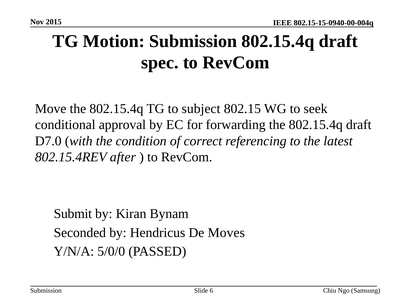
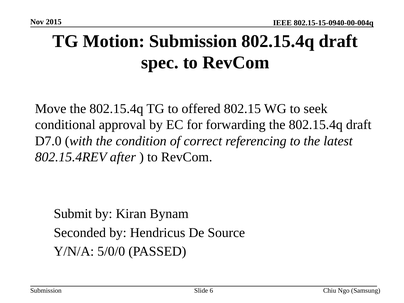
subject: subject -> offered
Moves: Moves -> Source
